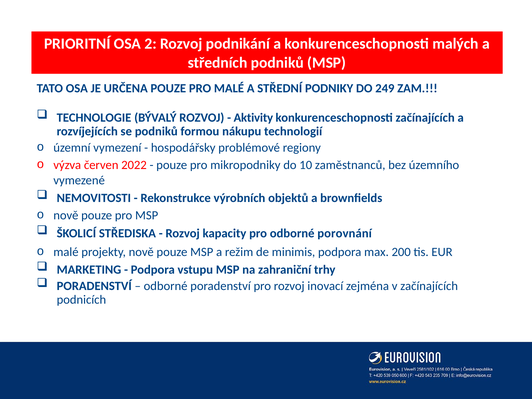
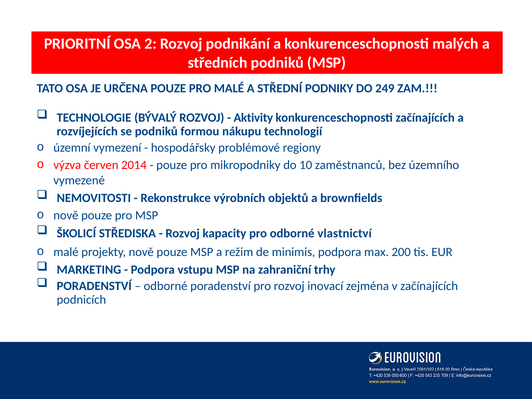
2022: 2022 -> 2014
porovnání: porovnání -> vlastnictví
